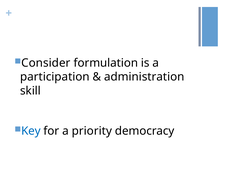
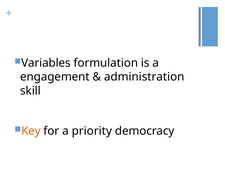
Consider: Consider -> Variables
participation: participation -> engagement
Key colour: blue -> orange
